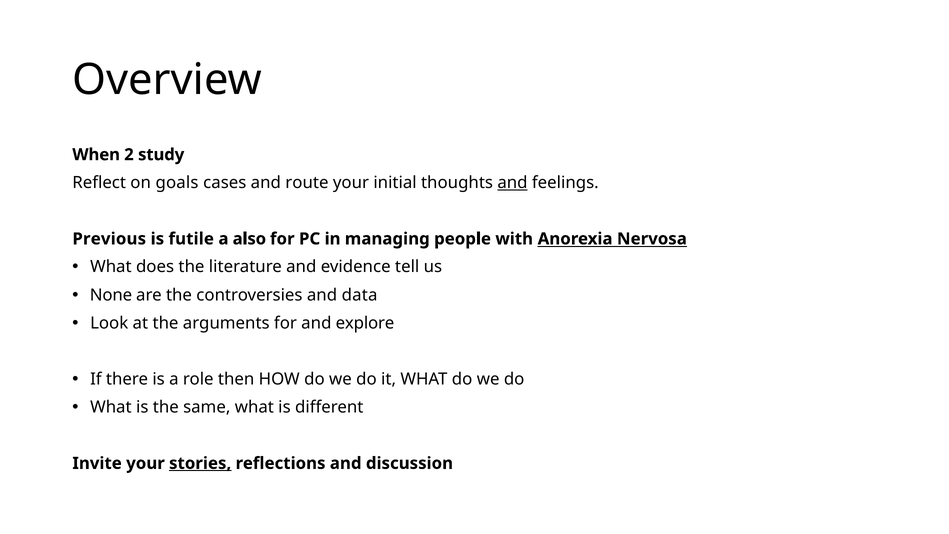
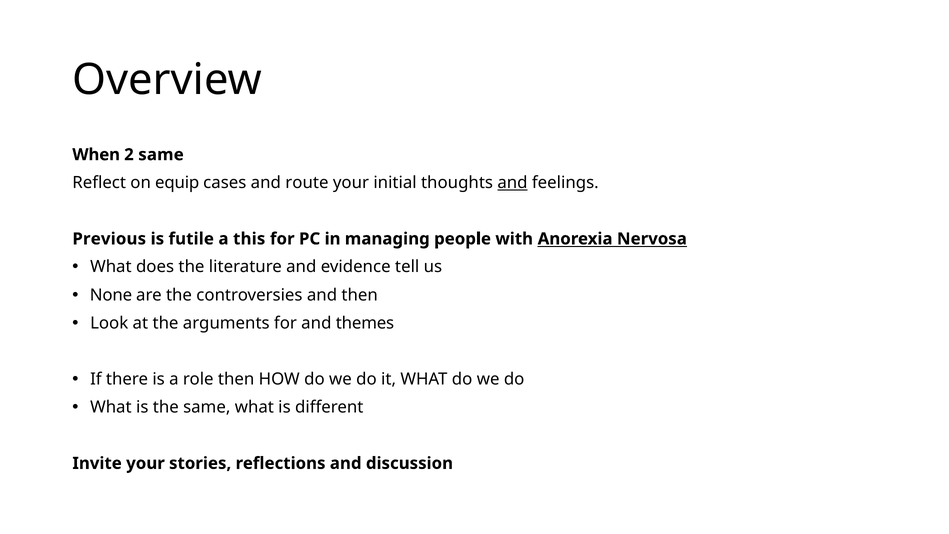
2 study: study -> same
goals: goals -> equip
also: also -> this
and data: data -> then
explore: explore -> themes
stories underline: present -> none
